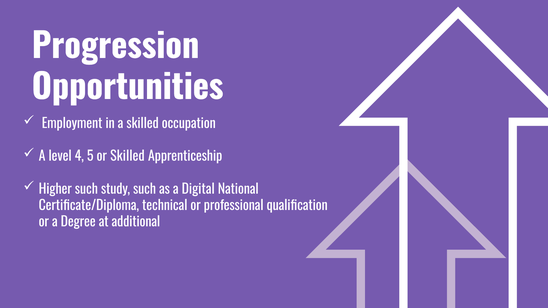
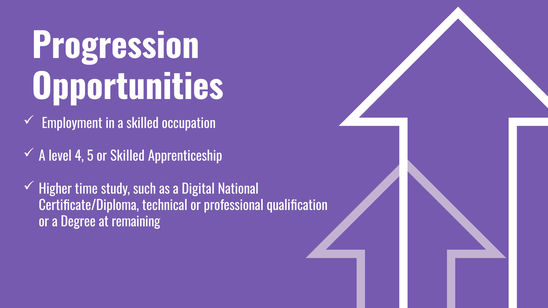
Higher such: such -> time
additional: additional -> remaining
